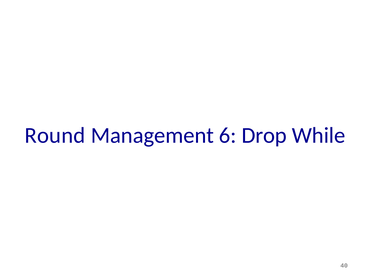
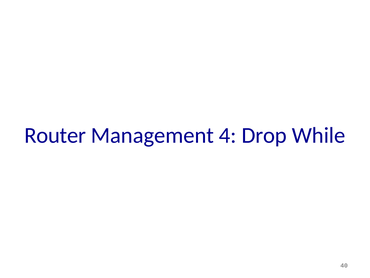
Round: Round -> Router
6: 6 -> 4
